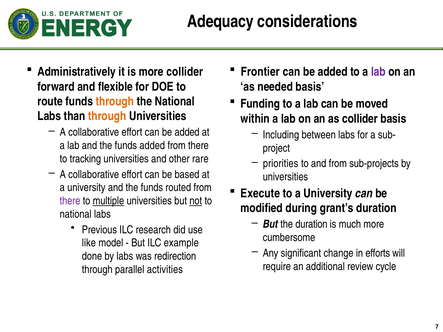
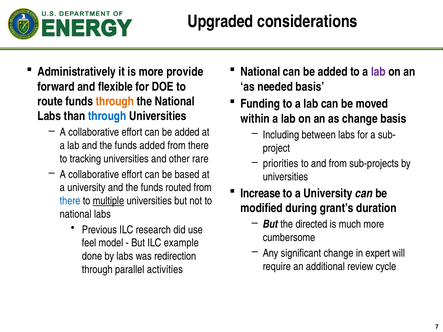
Adequacy: Adequacy -> Upgraded
more collider: collider -> provide
Frontier at (260, 72): Frontier -> National
through at (107, 116) colour: orange -> blue
as collider: collider -> change
Execute: Execute -> Increase
there at (70, 201) colour: purple -> blue
not underline: present -> none
the duration: duration -> directed
like: like -> feel
efforts: efforts -> expert
